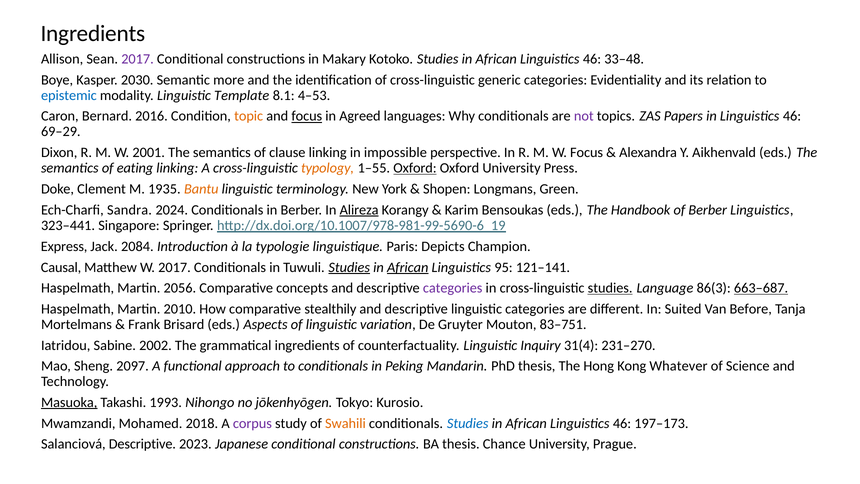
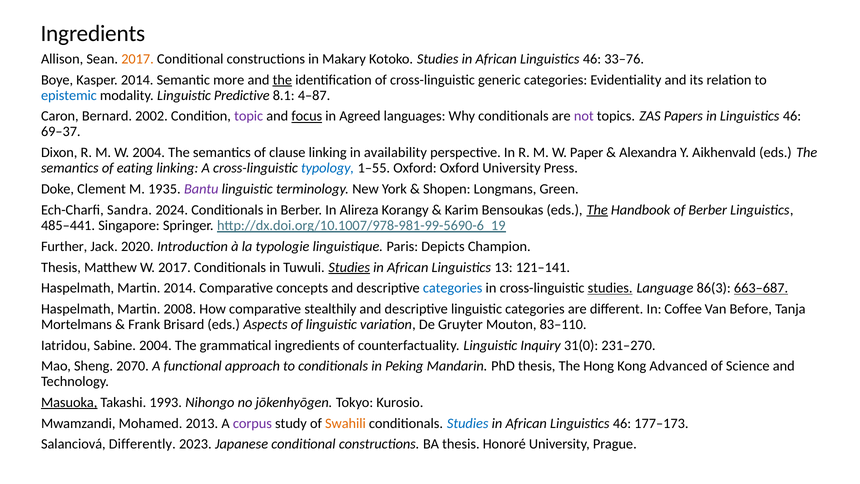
2017 at (138, 59) colour: purple -> orange
33–48: 33–48 -> 33–76
Kasper 2030: 2030 -> 2014
the at (282, 80) underline: none -> present
Template: Template -> Predictive
4–53: 4–53 -> 4–87
2016: 2016 -> 2002
topic colour: orange -> purple
69–29: 69–29 -> 69–37
W 2001: 2001 -> 2004
impossible: impossible -> availability
W Focus: Focus -> Paper
typology colour: orange -> blue
Oxford at (415, 168) underline: present -> none
Bantu colour: orange -> purple
Alireza underline: present -> none
The at (597, 210) underline: none -> present
323–441: 323–441 -> 485–441
Express: Express -> Further
2084: 2084 -> 2020
Causal at (61, 267): Causal -> Thesis
African at (408, 267) underline: present -> none
95: 95 -> 13
Martin 2056: 2056 -> 2014
categories at (453, 288) colour: purple -> blue
2010: 2010 -> 2008
Suited: Suited -> Coffee
83–751: 83–751 -> 83–110
Sabine 2002: 2002 -> 2004
31(4: 31(4 -> 31(0
2097: 2097 -> 2070
Whatever: Whatever -> Advanced
2018: 2018 -> 2013
197–173: 197–173 -> 177–173
Salanciová Descriptive: Descriptive -> Differently
Chance: Chance -> Honoré
